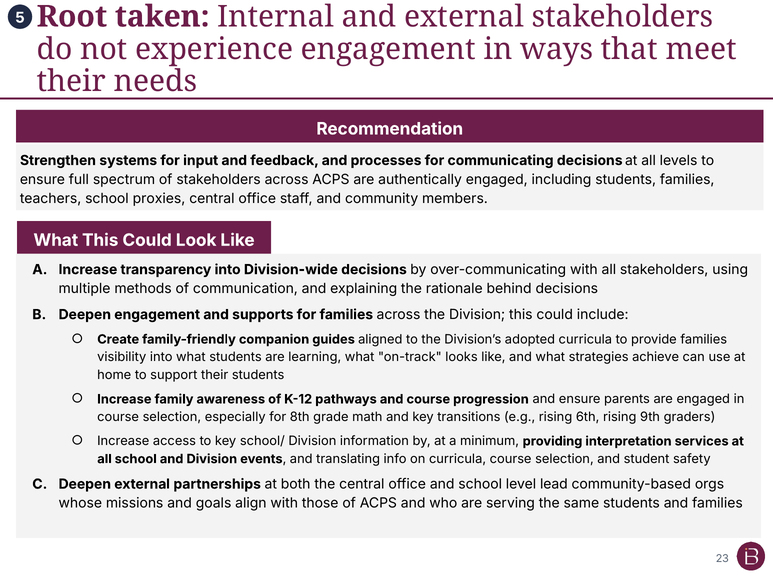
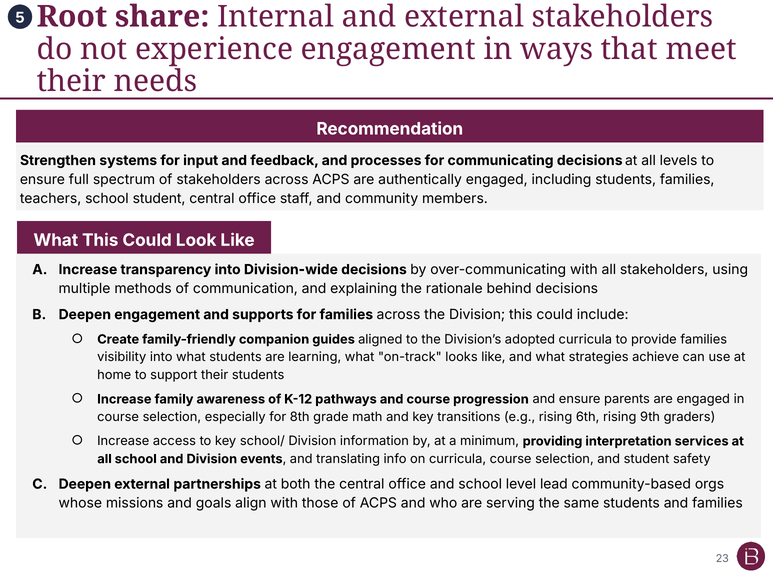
taken: taken -> share
school proxies: proxies -> student
